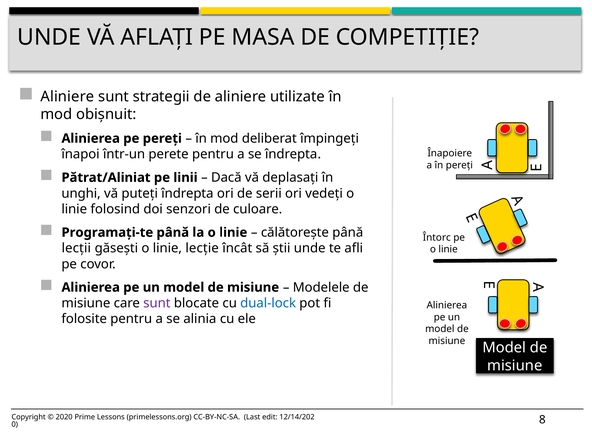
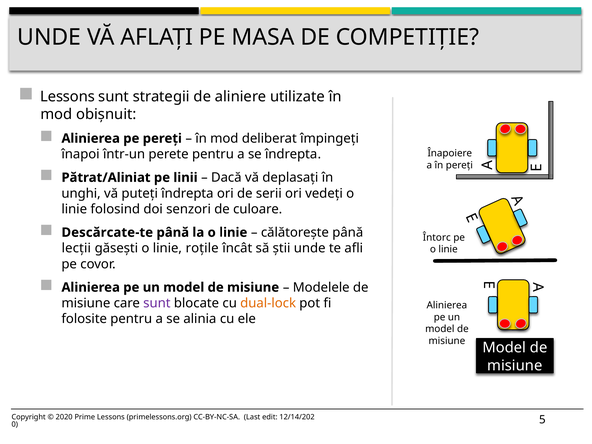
Aliniere at (67, 96): Aliniere -> Lessons
Programați-te: Programați-te -> Descărcate-te
lecție: lecție -> roțile
dual-lock colour: blue -> orange
8: 8 -> 5
